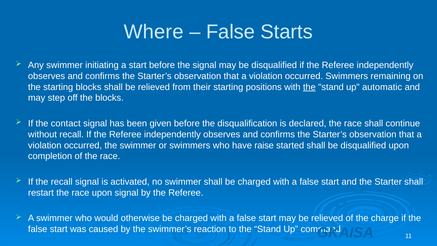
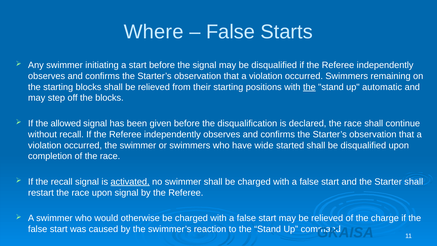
contact: contact -> allowed
raise: raise -> wide
activated underline: none -> present
